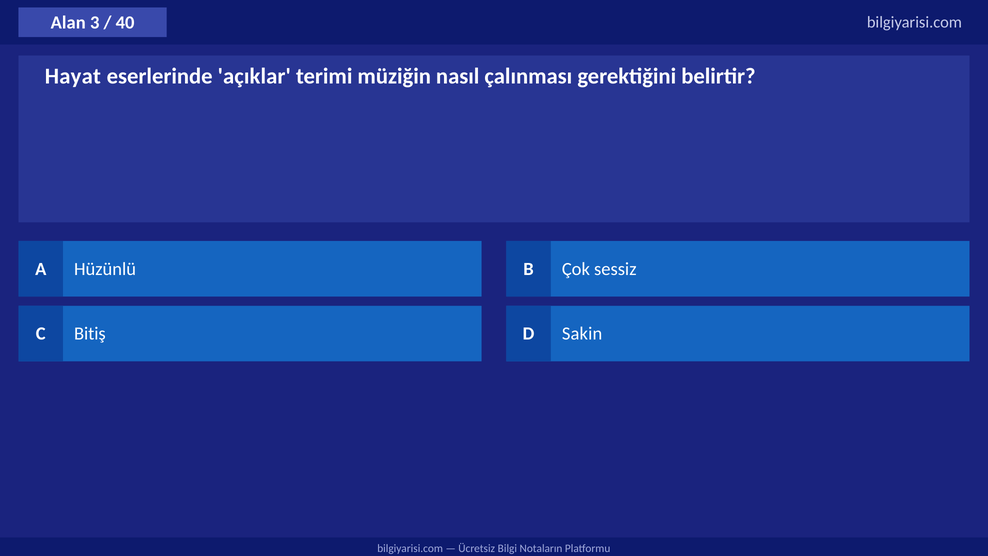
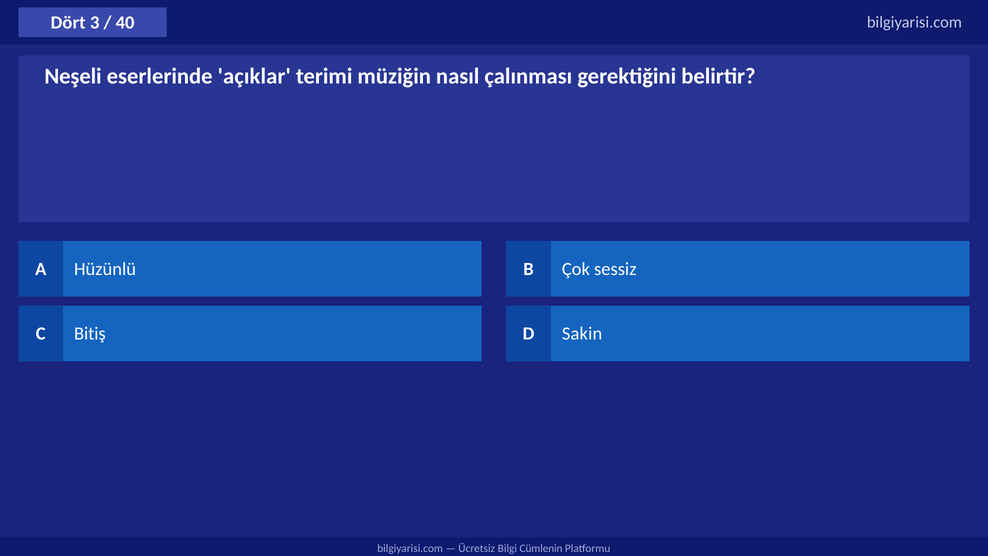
Alan: Alan -> Dört
Hayat: Hayat -> Neşeli
Notaların: Notaların -> Cümlenin
